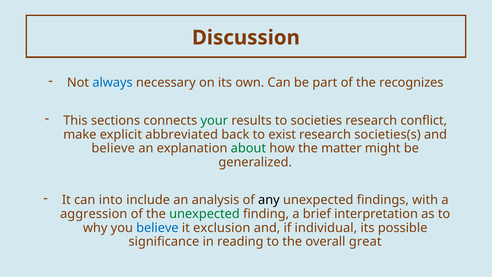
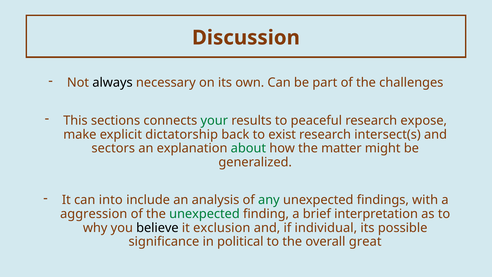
always colour: blue -> black
recognizes: recognizes -> challenges
societies: societies -> peaceful
conflict: conflict -> expose
abbreviated: abbreviated -> dictatorship
societies(s: societies(s -> intersect(s
believe at (113, 148): believe -> sectors
any colour: black -> green
believe at (157, 228) colour: blue -> black
reading: reading -> political
